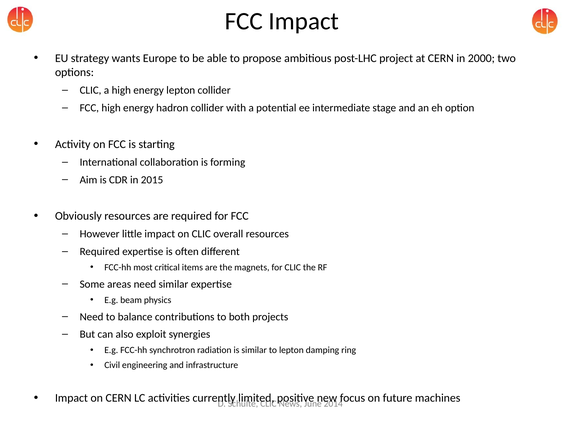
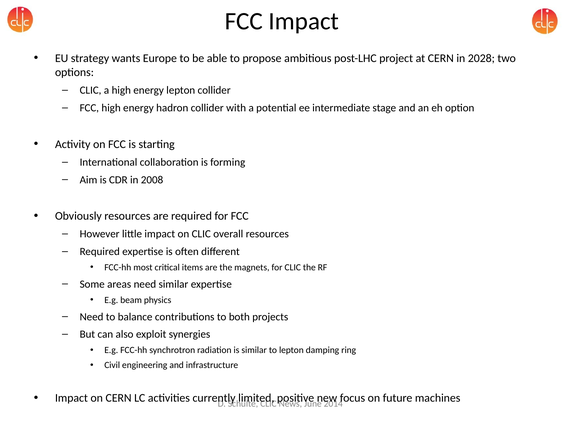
2000: 2000 -> 2028
2015: 2015 -> 2008
